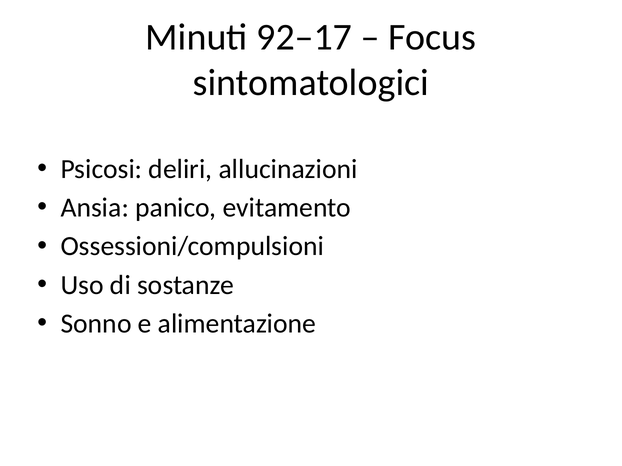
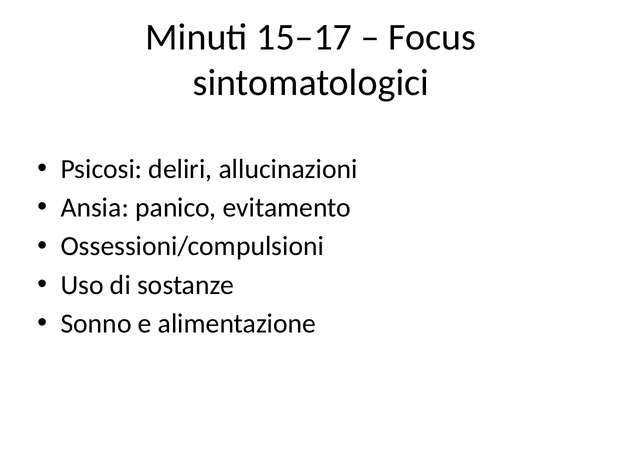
92–17: 92–17 -> 15–17
